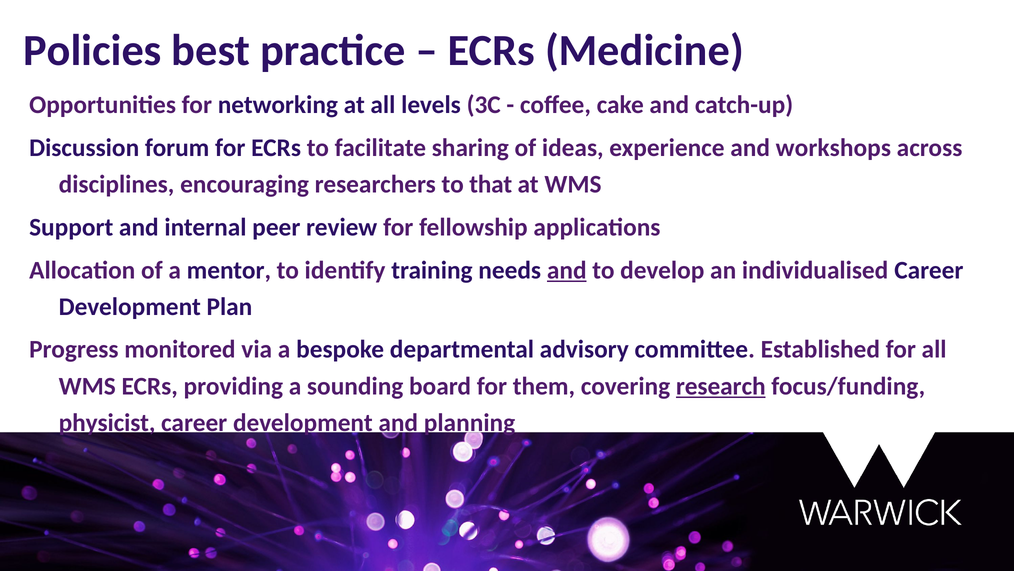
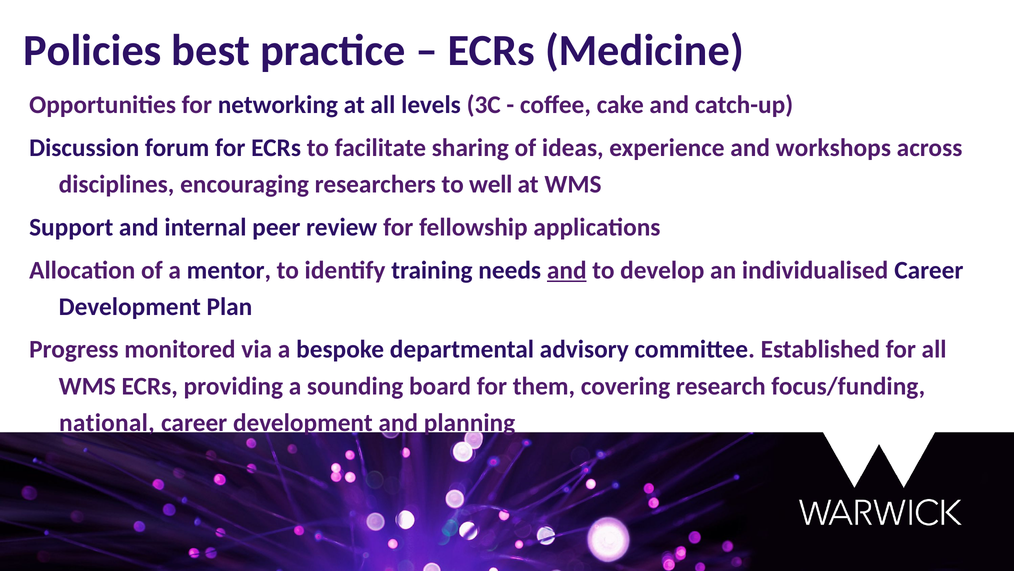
that: that -> well
research underline: present -> none
physicist: physicist -> national
